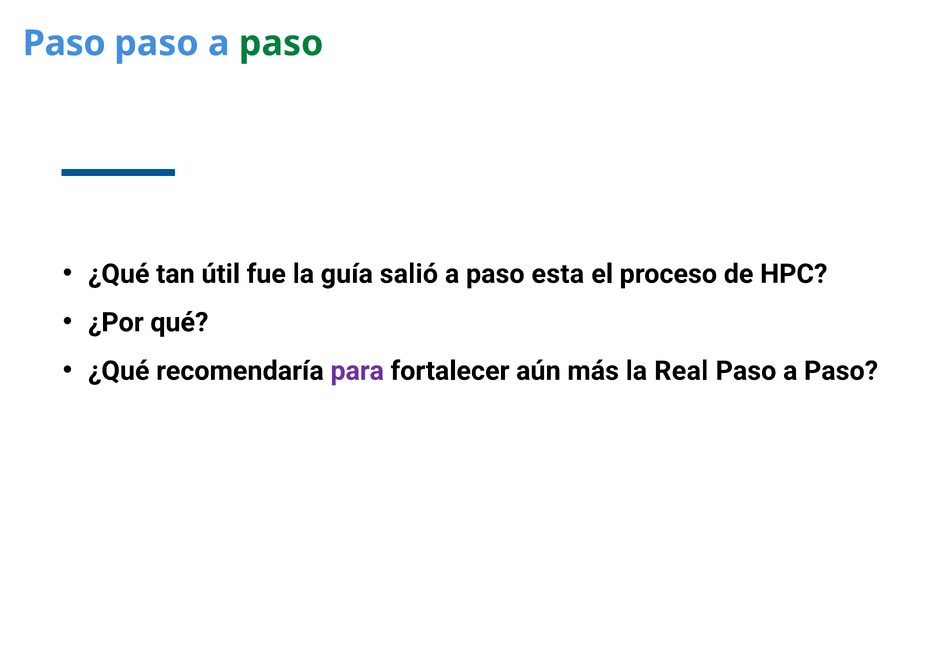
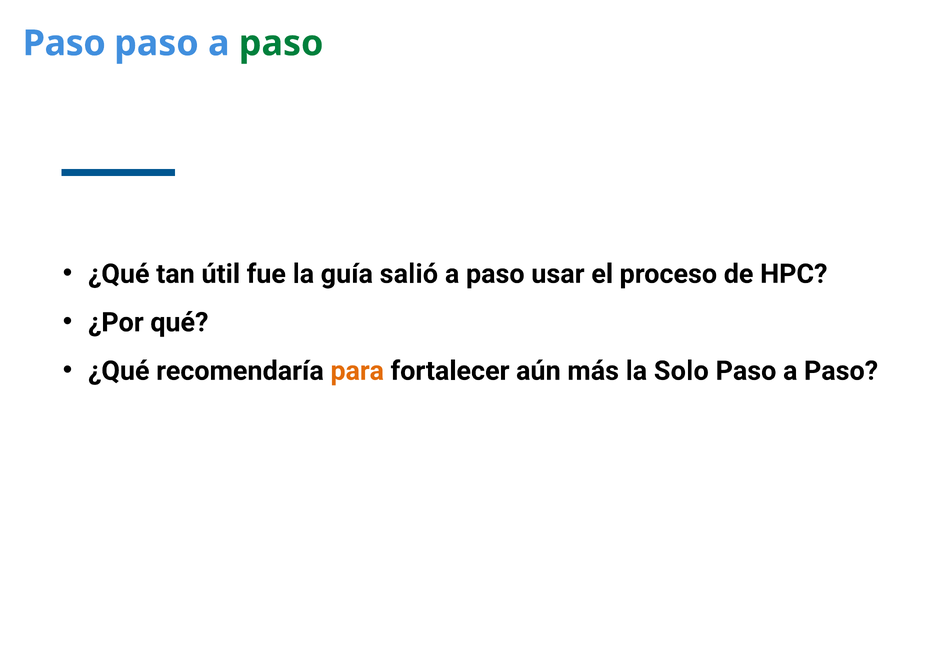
esta: esta -> usar
para colour: purple -> orange
Real: Real -> Solo
